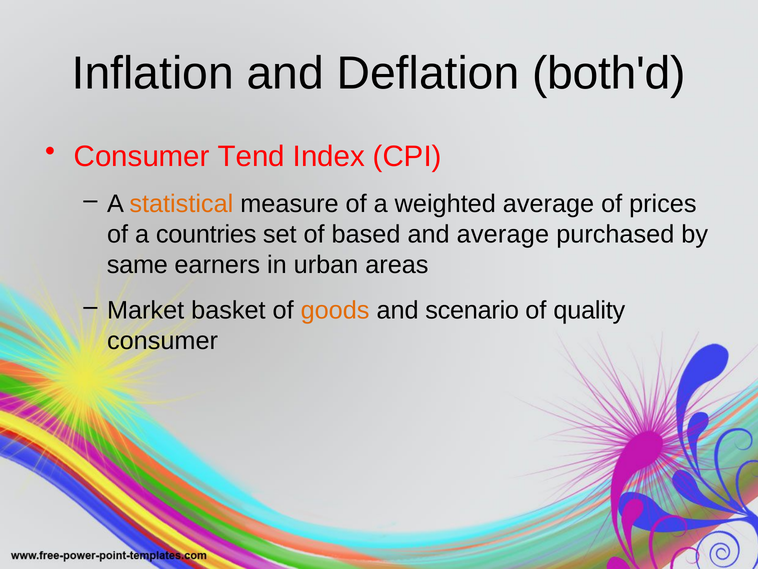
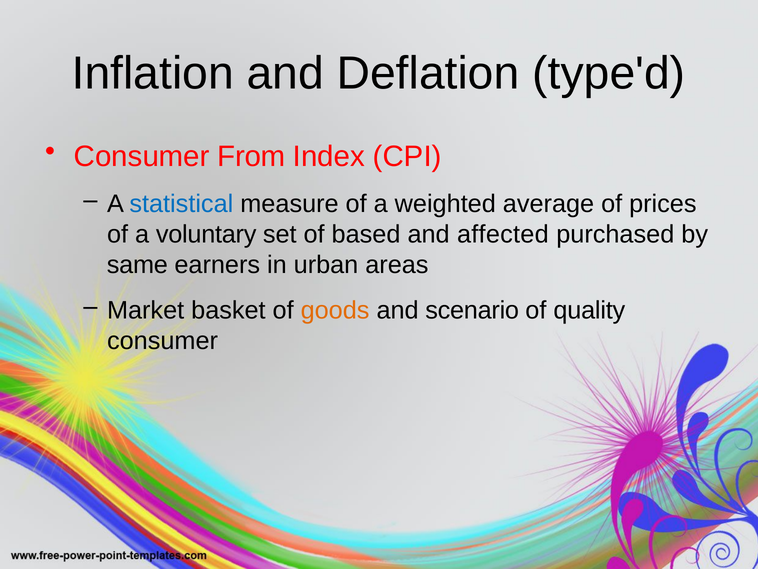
both'd: both'd -> type'd
Tend: Tend -> From
statistical colour: orange -> blue
countries: countries -> voluntary
and average: average -> affected
